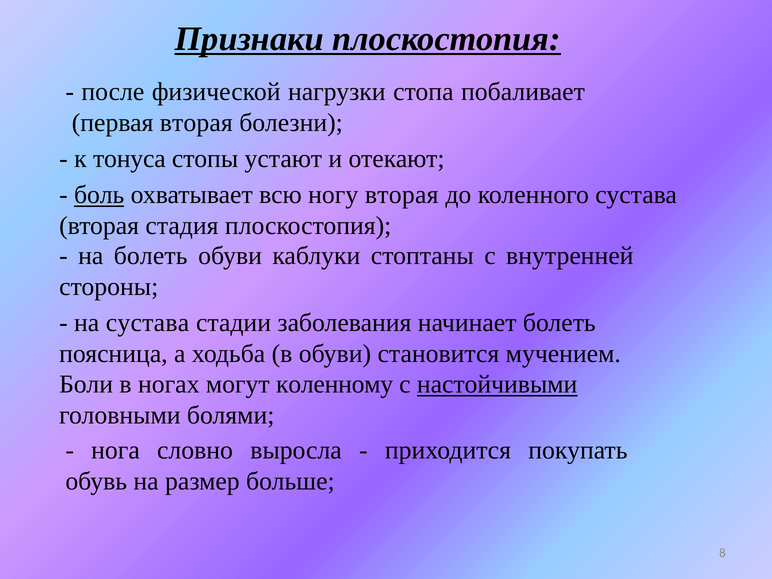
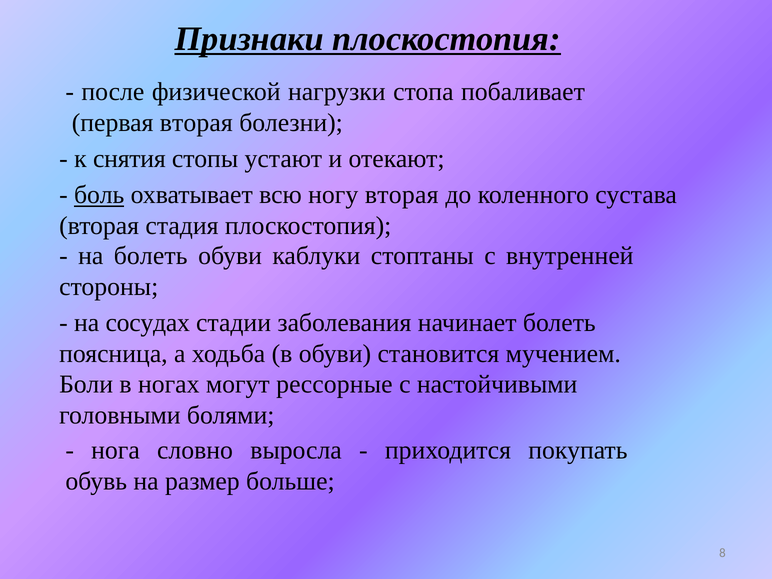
тонуса: тонуса -> снятия
на сустава: сустава -> сосудах
коленному: коленному -> рессорные
настойчивыми underline: present -> none
